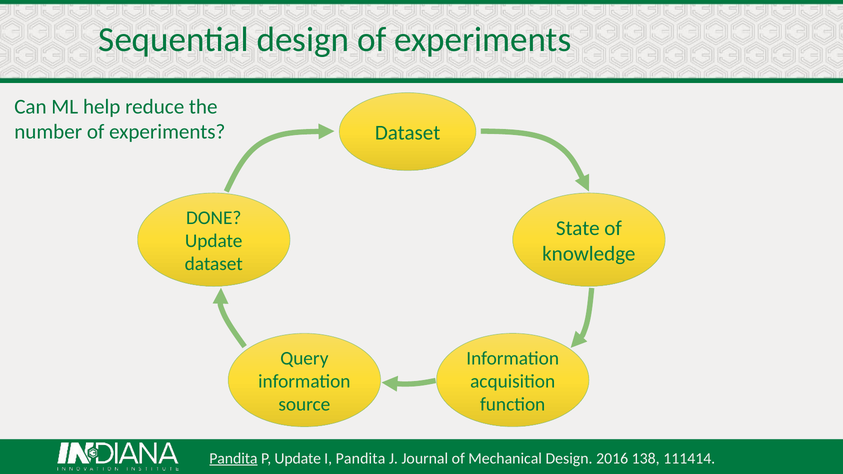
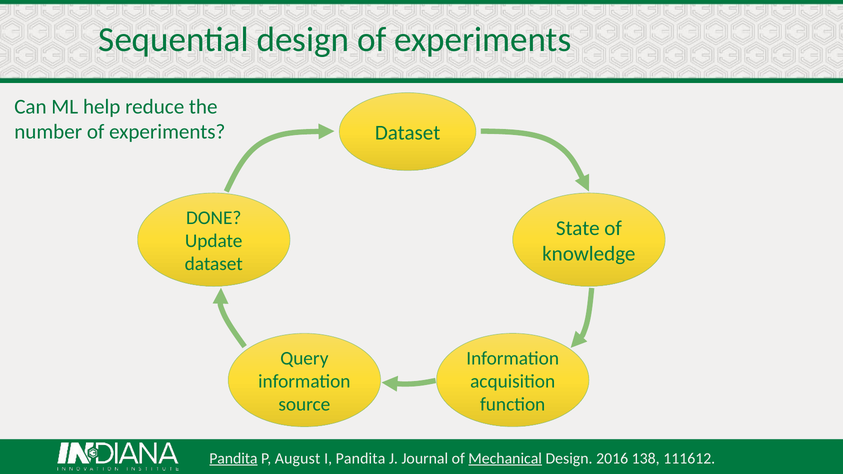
P Update: Update -> August
Mechanical underline: none -> present
111414: 111414 -> 111612
